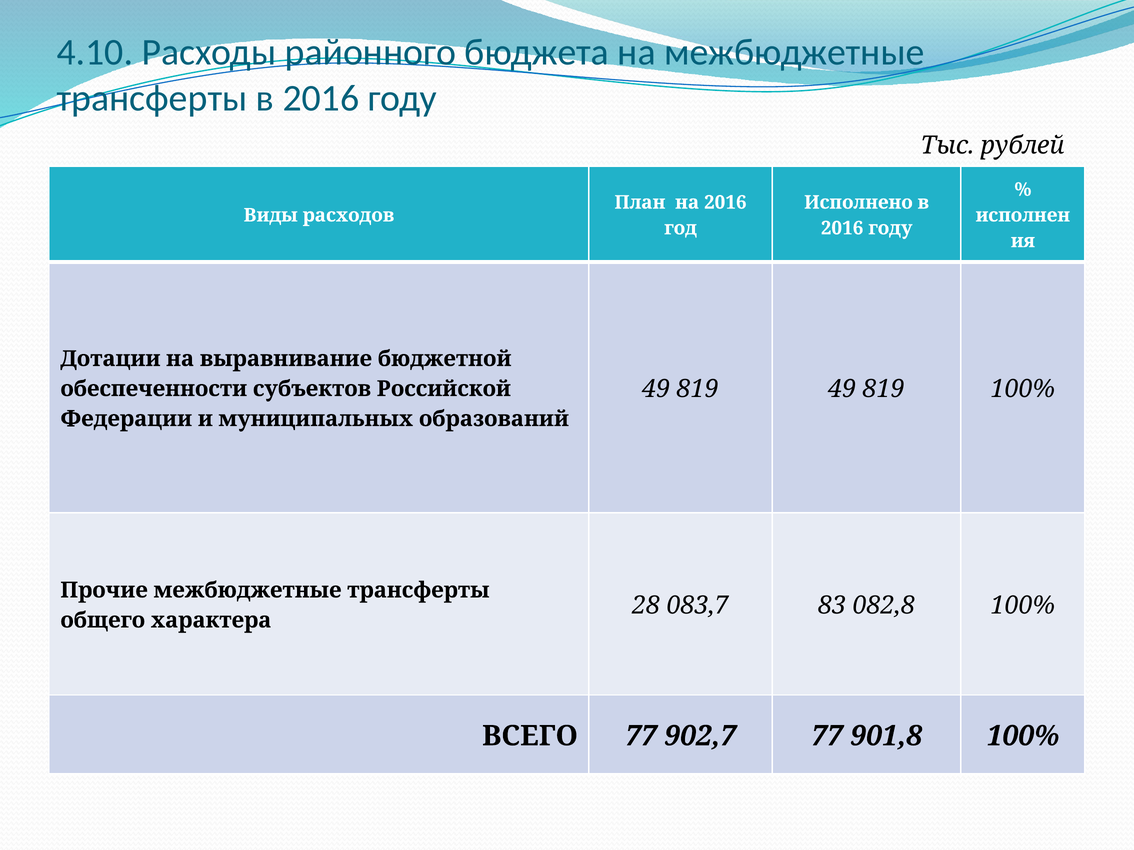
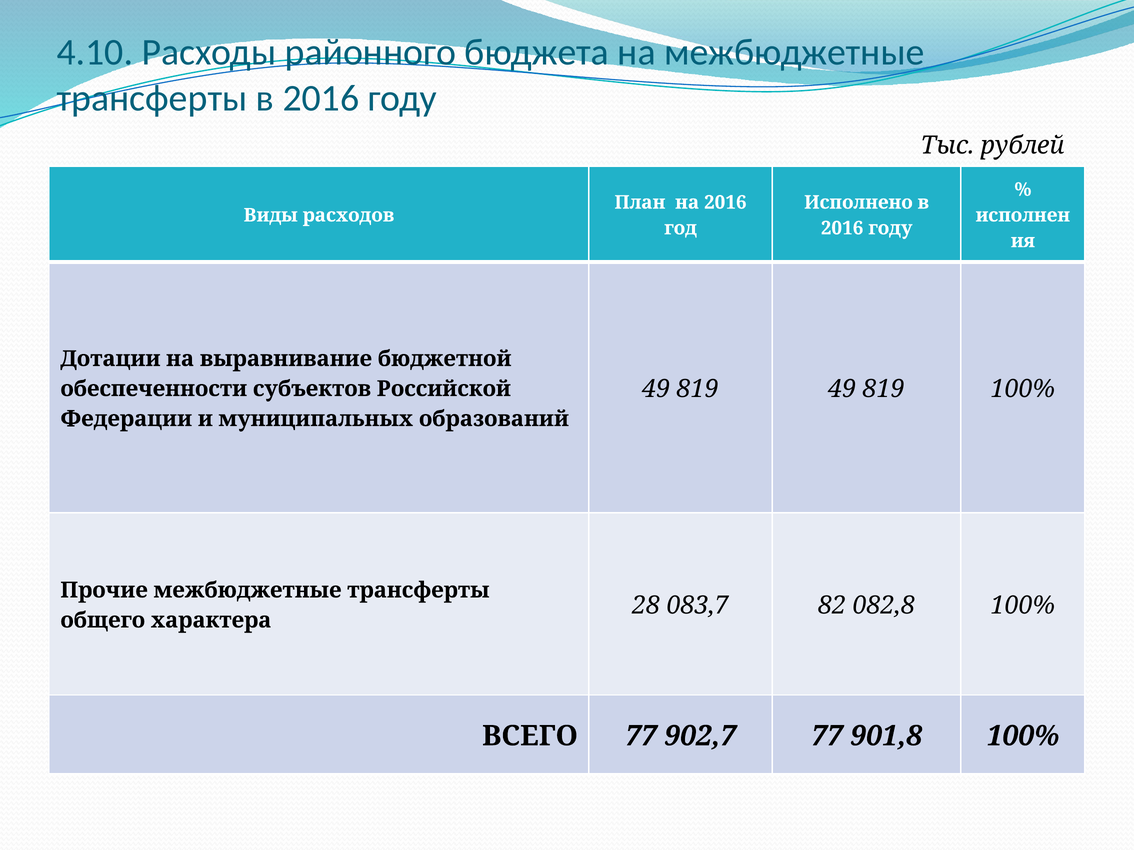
83: 83 -> 82
